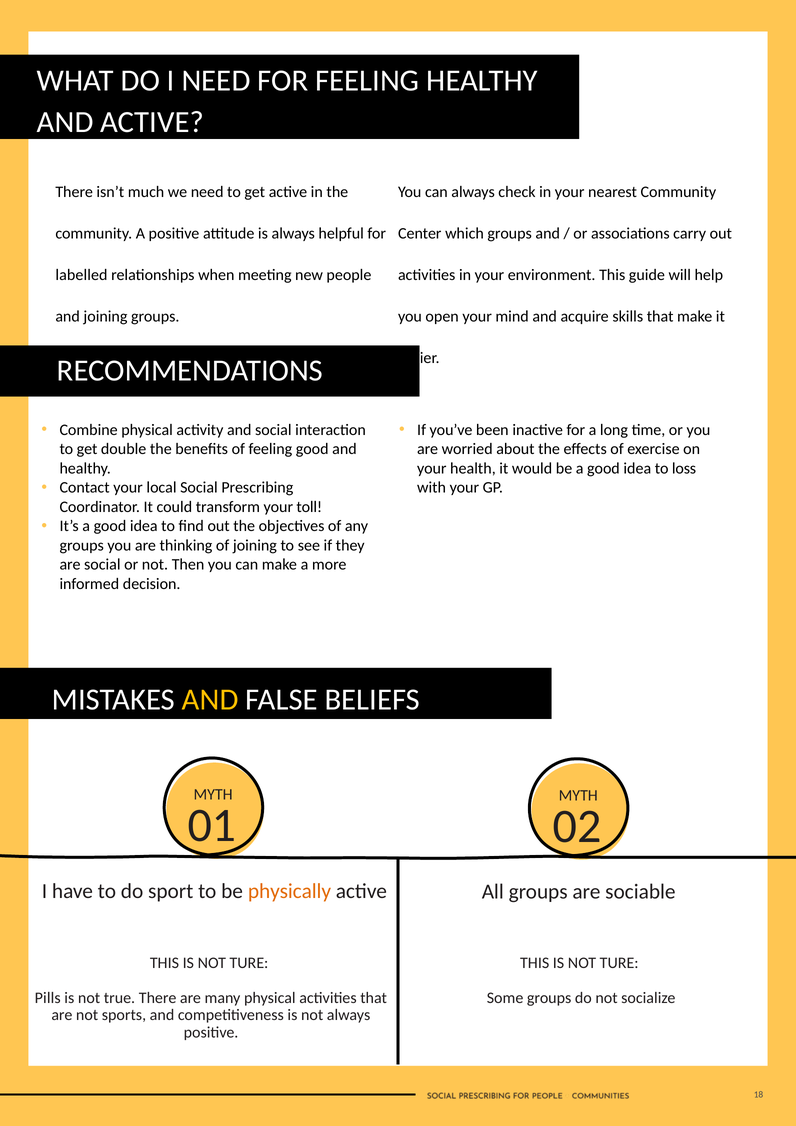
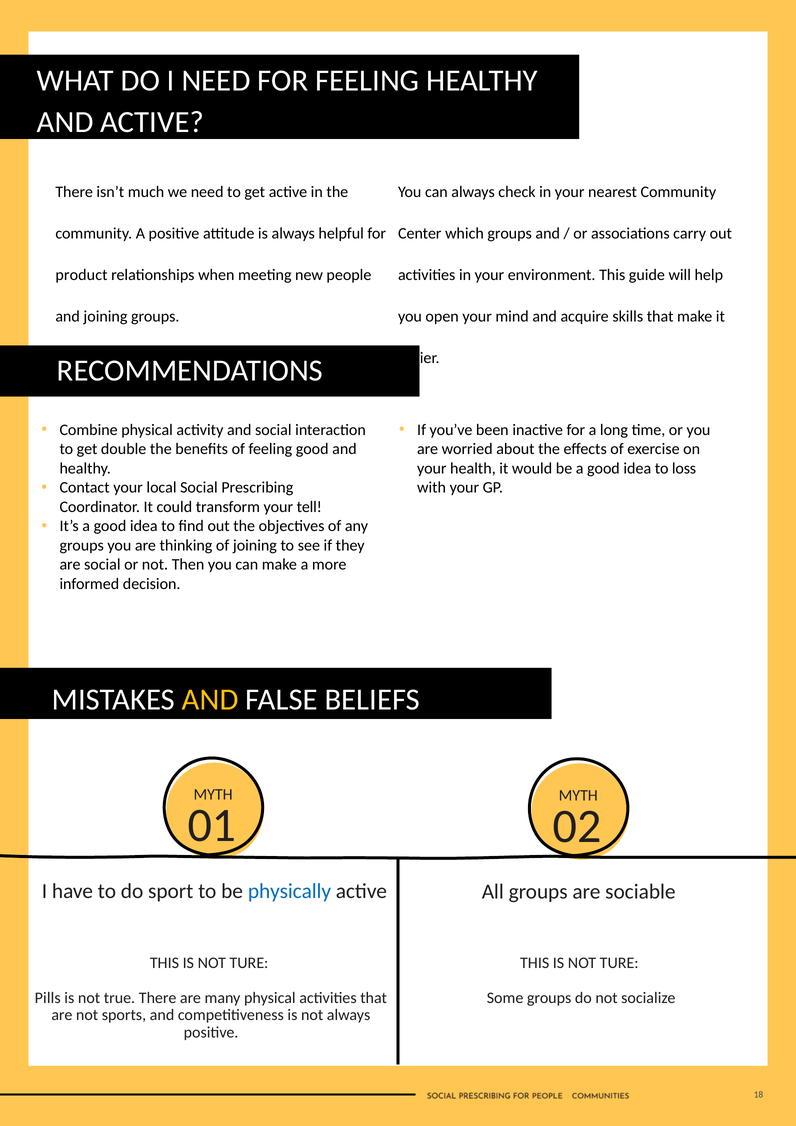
labelled: labelled -> product
toll: toll -> tell
physically colour: orange -> blue
